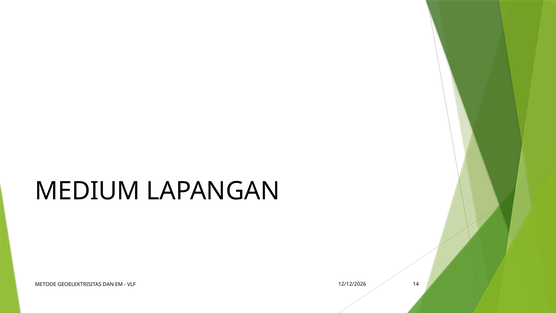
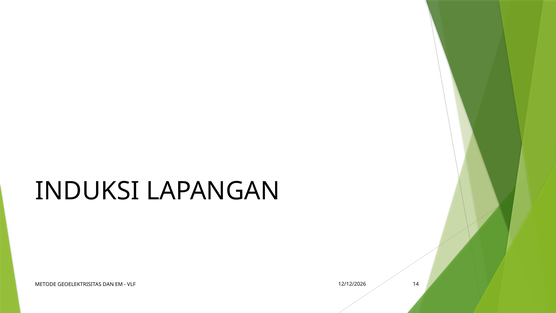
MEDIUM: MEDIUM -> INDUKSI
